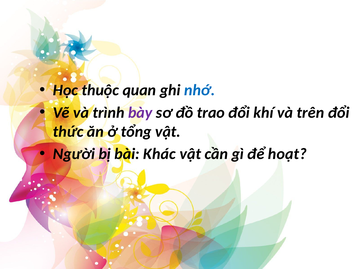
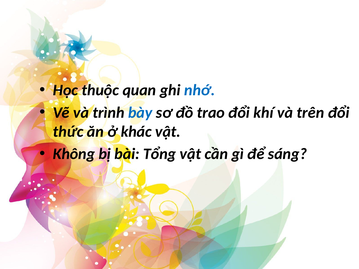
bày colour: purple -> blue
tổng: tổng -> khác
Người: Người -> Không
Khác: Khác -> Tổng
hoạt: hoạt -> sáng
